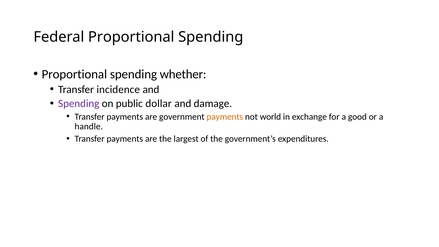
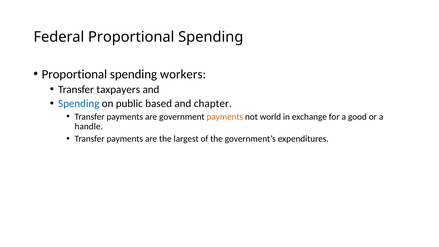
whether: whether -> workers
incidence: incidence -> taxpayers
Spending at (79, 103) colour: purple -> blue
dollar: dollar -> based
damage: damage -> chapter
